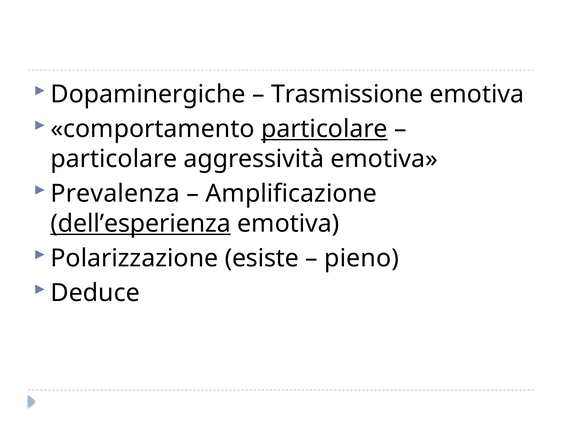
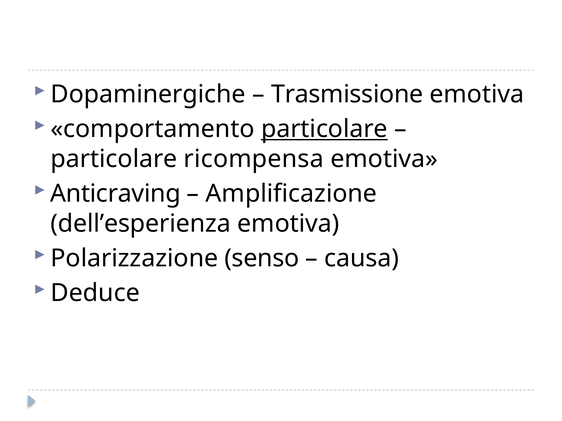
aggressività: aggressività -> ricompensa
Prevalenza: Prevalenza -> Anticraving
dell’esperienza underline: present -> none
esiste: esiste -> senso
pieno: pieno -> causa
